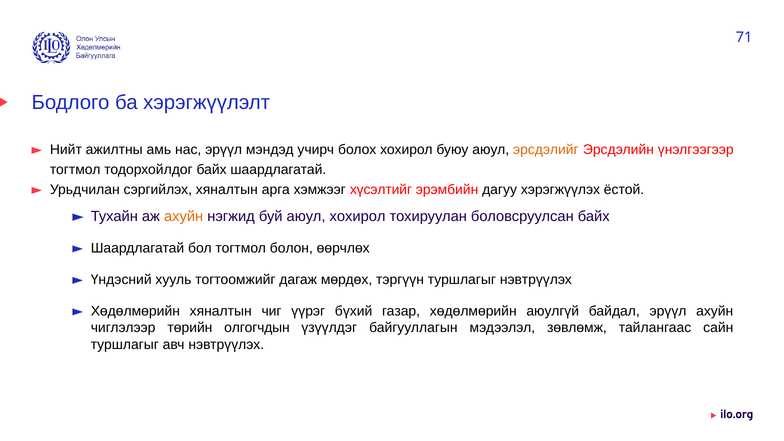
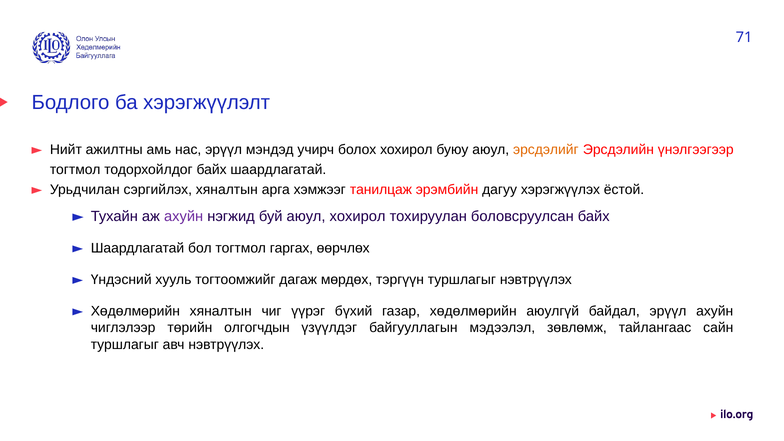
хүсэлтийг: хүсэлтийг -> танилцаж
ахуйн at (184, 217) colour: orange -> purple
болон: болон -> гаргах
